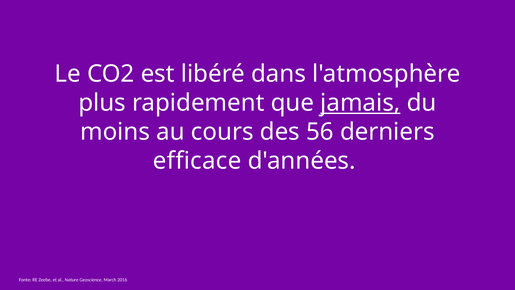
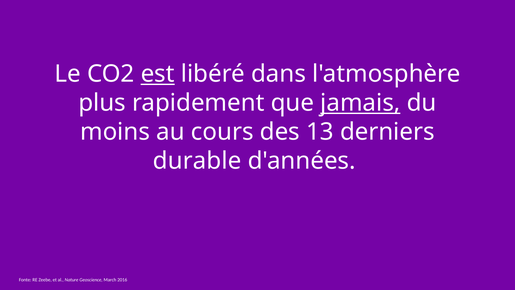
est underline: none -> present
56: 56 -> 13
efficace: efficace -> durable
